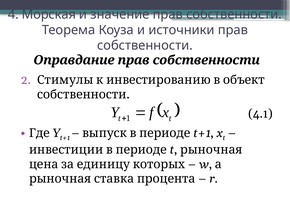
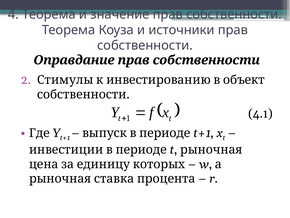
4 Морская: Морская -> Теорема
